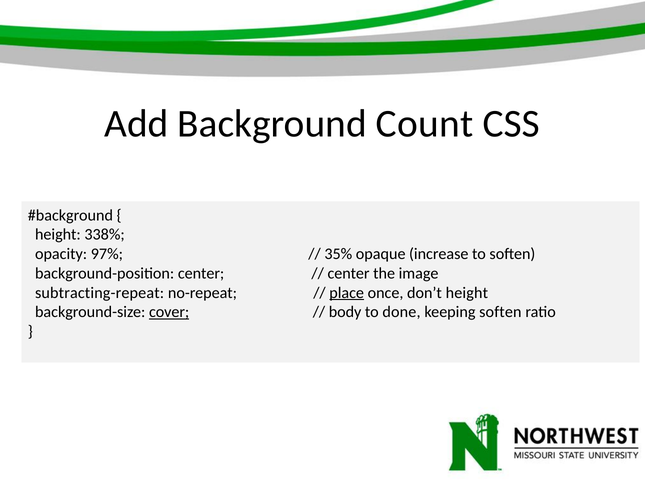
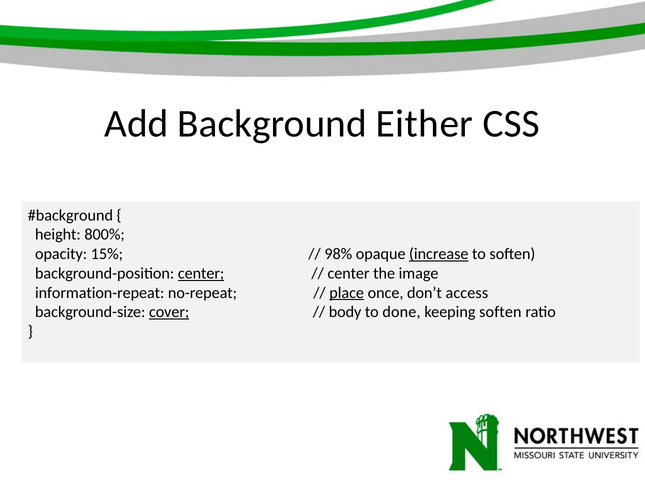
Count: Count -> Either
338%: 338% -> 800%
97%: 97% -> 15%
35%: 35% -> 98%
increase underline: none -> present
center at (201, 273) underline: none -> present
subtracting-repeat: subtracting-repeat -> information-repeat
don’t height: height -> access
